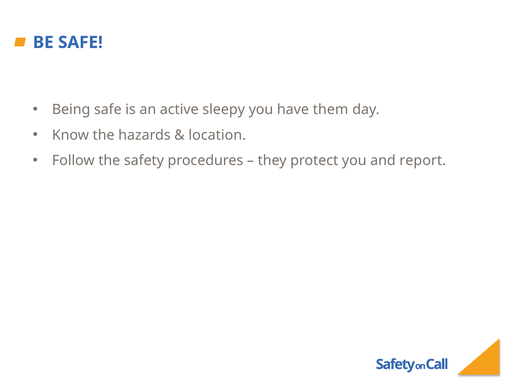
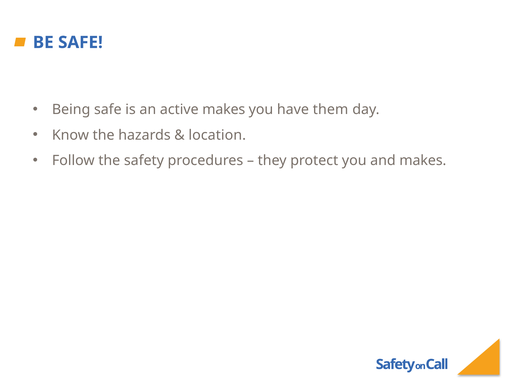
active sleepy: sleepy -> makes
and report: report -> makes
